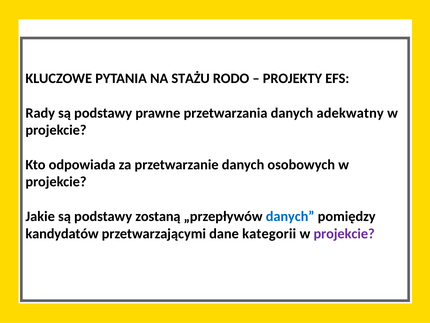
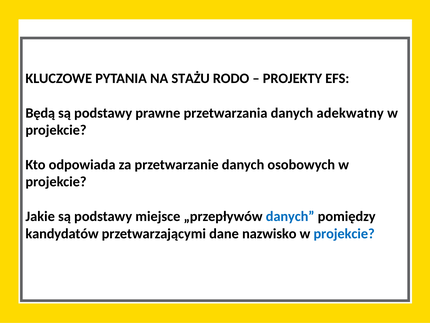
Rady: Rady -> Będą
zostaną: zostaną -> miejsce
kategorii: kategorii -> nazwisko
projekcie at (344, 233) colour: purple -> blue
